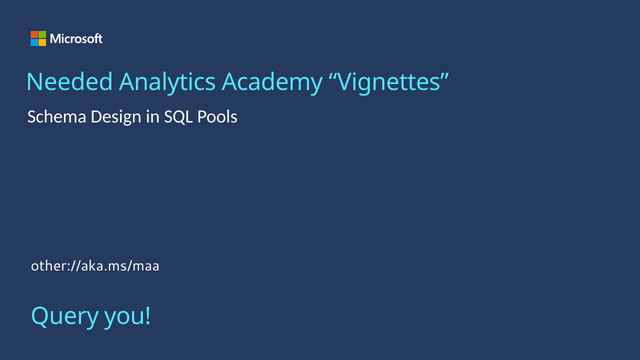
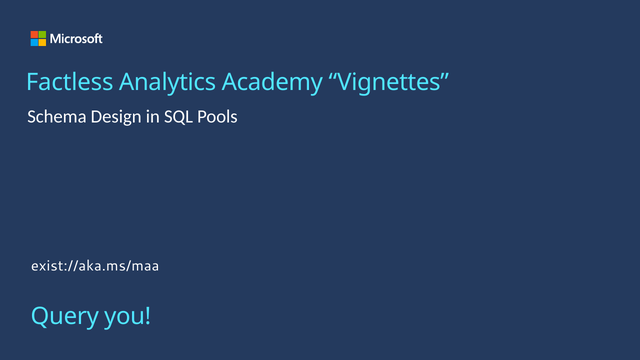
Needed: Needed -> Factless
other://aka.ms/maa: other://aka.ms/maa -> exist://aka.ms/maa
